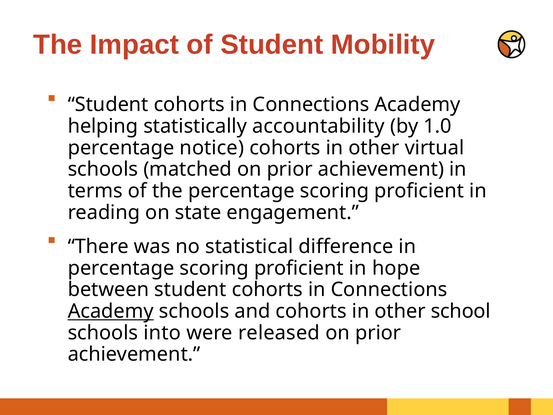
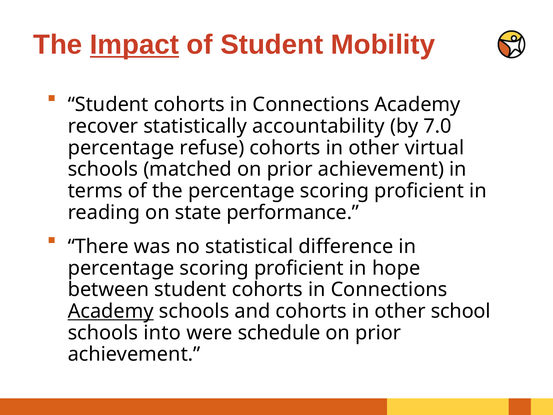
Impact underline: none -> present
helping: helping -> recover
1.0: 1.0 -> 7.0
notice: notice -> refuse
engagement: engagement -> performance
released: released -> schedule
